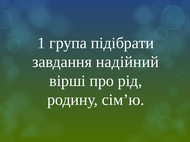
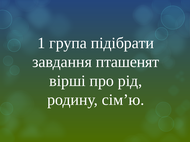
надійний: надійний -> пташенят
